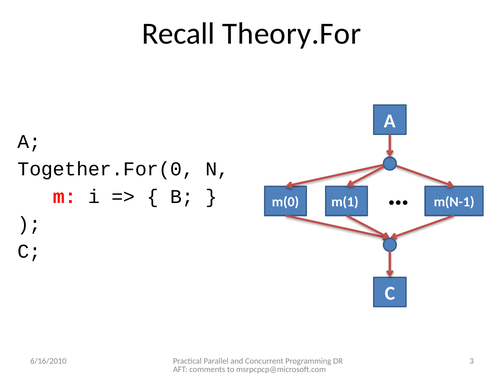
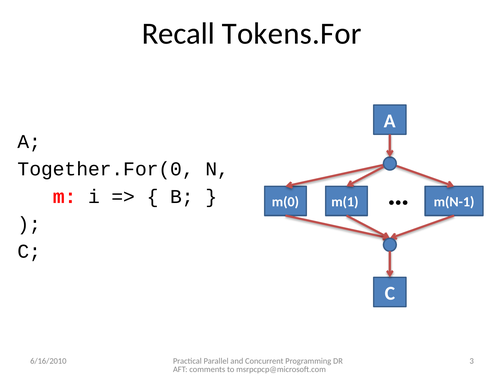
Theory.For: Theory.For -> Tokens.For
